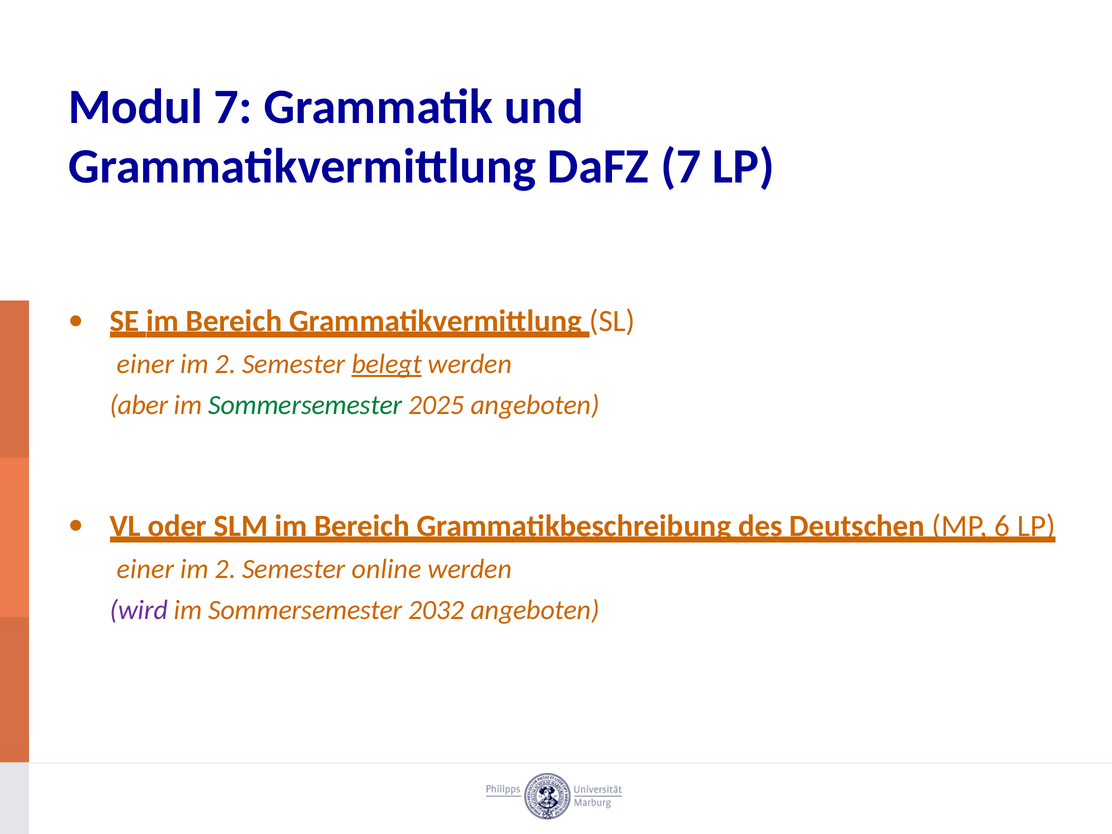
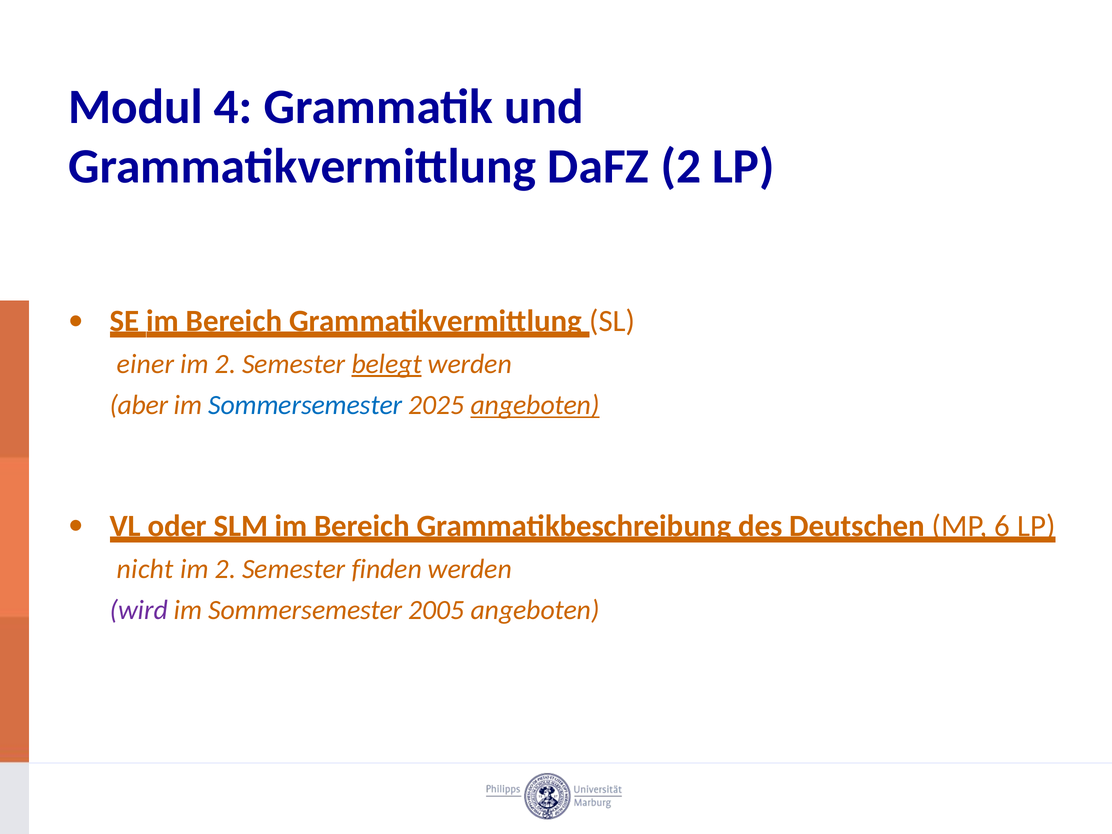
Modul 7: 7 -> 4
DaFZ 7: 7 -> 2
Sommersemester at (305, 405) colour: green -> blue
angeboten at (535, 405) underline: none -> present
einer at (145, 569): einer -> nicht
online: online -> finden
2032: 2032 -> 2005
